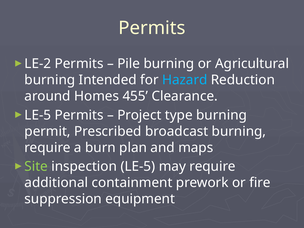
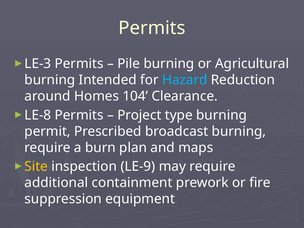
LE-2: LE-2 -> LE-3
455: 455 -> 104
LE-5 at (38, 115): LE-5 -> LE-8
Site colour: light green -> yellow
inspection LE-5: LE-5 -> LE-9
